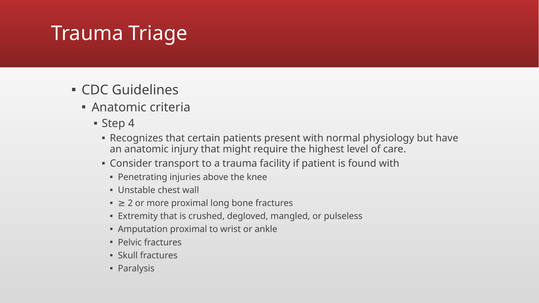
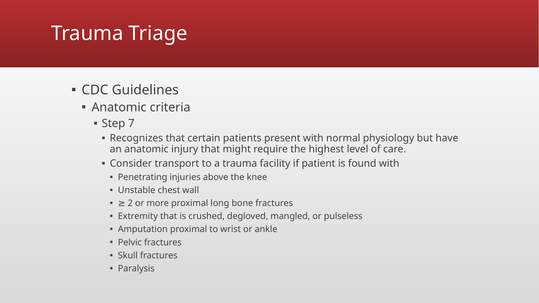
4: 4 -> 7
